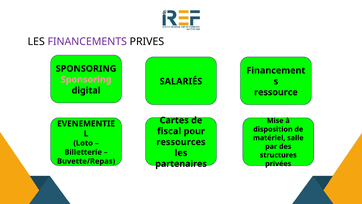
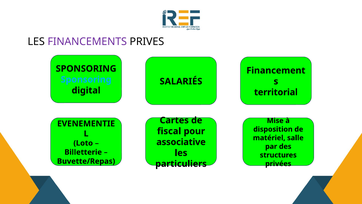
Sponsoring at (86, 79) colour: pink -> light blue
ressource: ressource -> territorial
ressources: ressources -> associative
partenaires: partenaires -> particuliers
